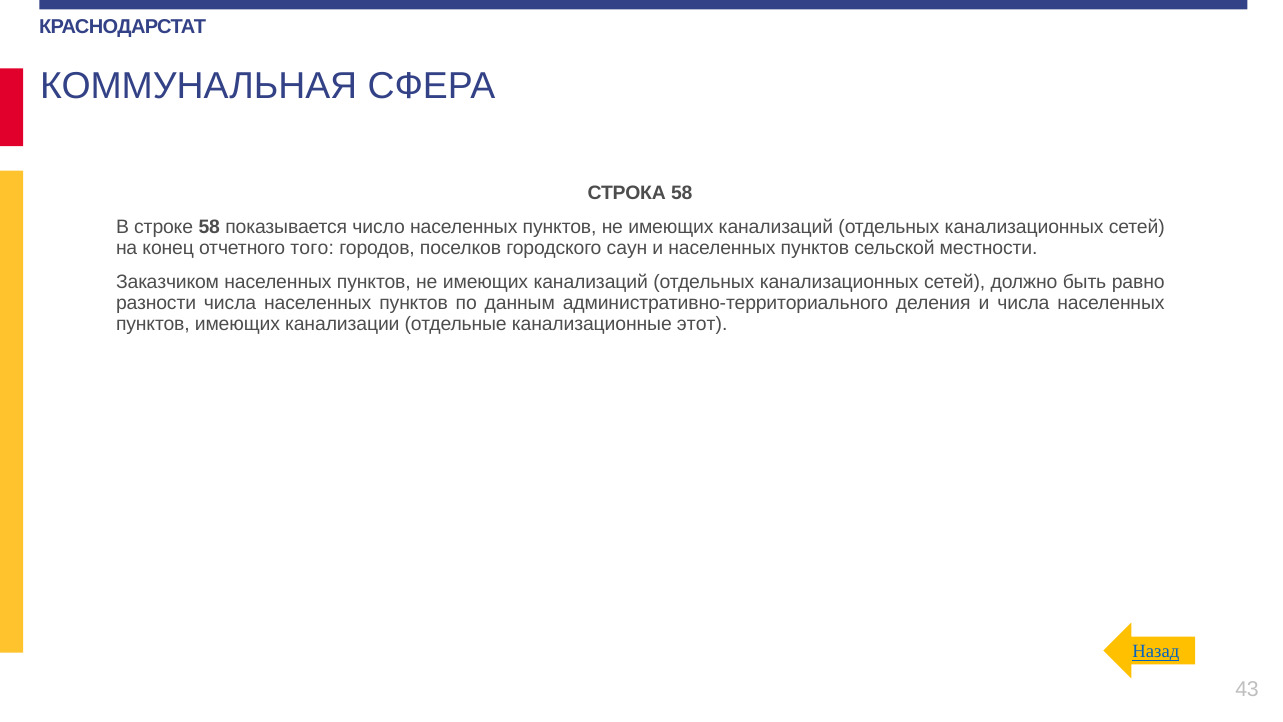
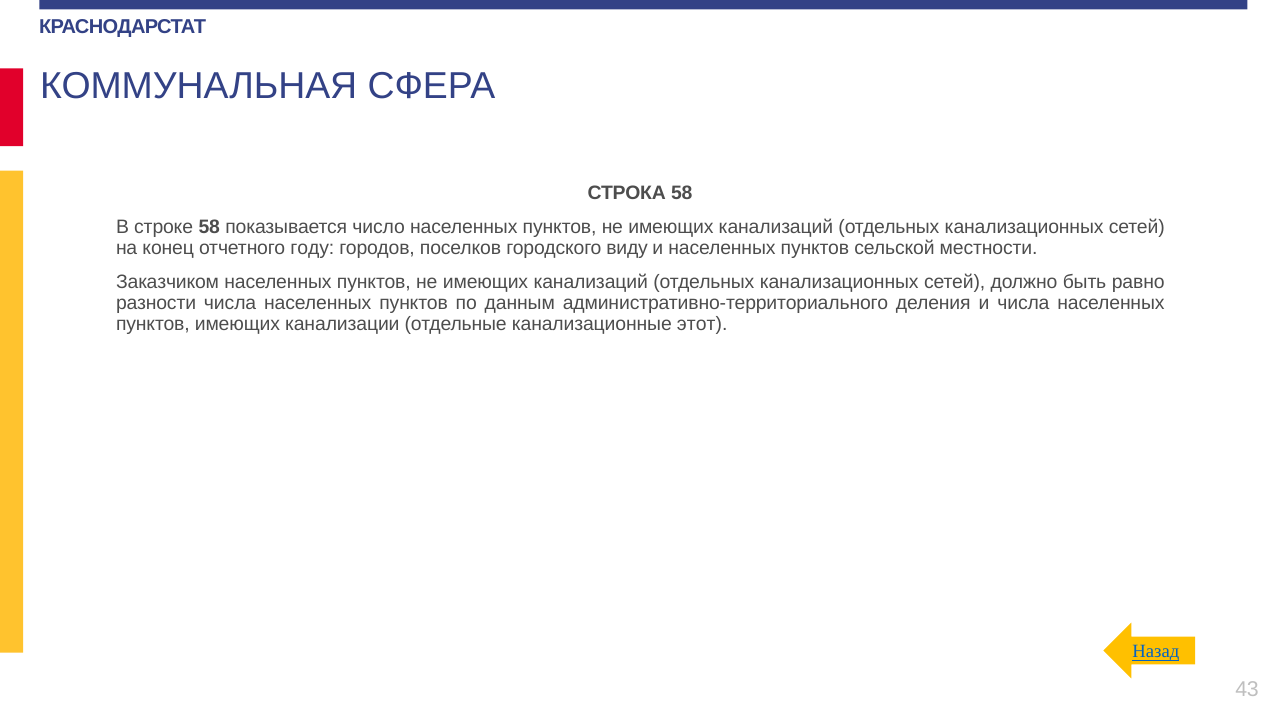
того: того -> году
саун: саун -> виду
